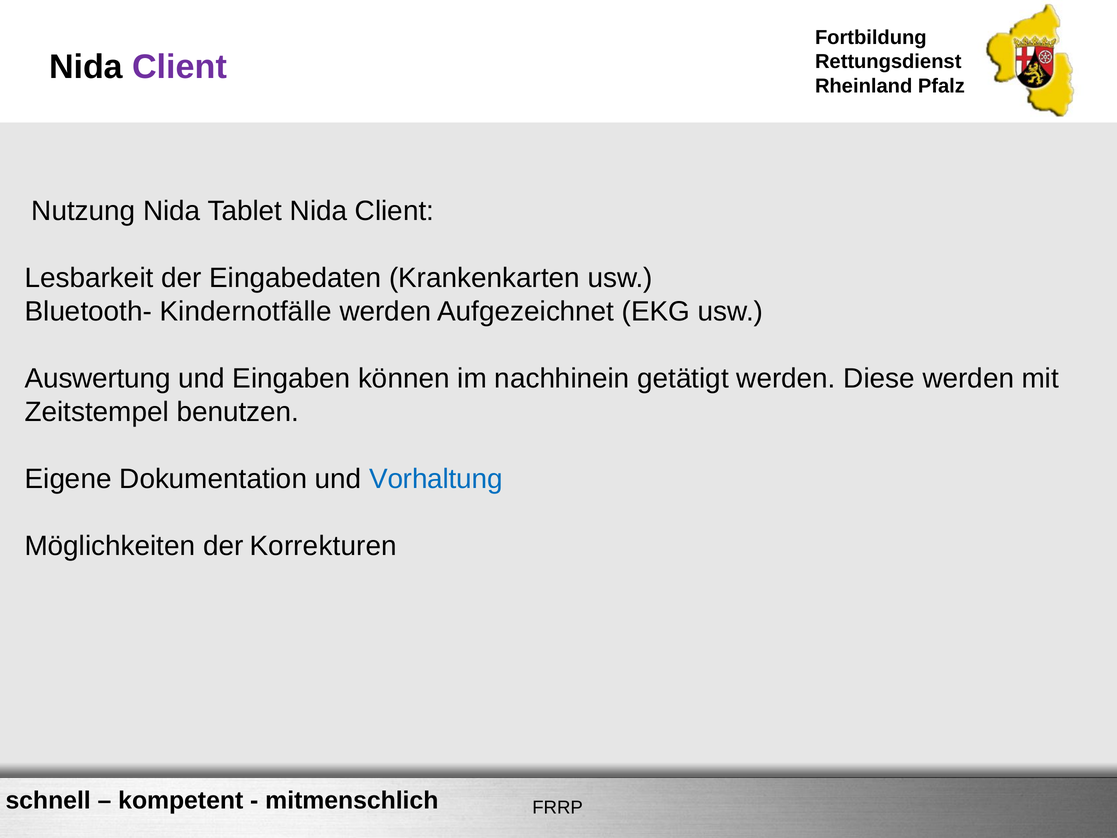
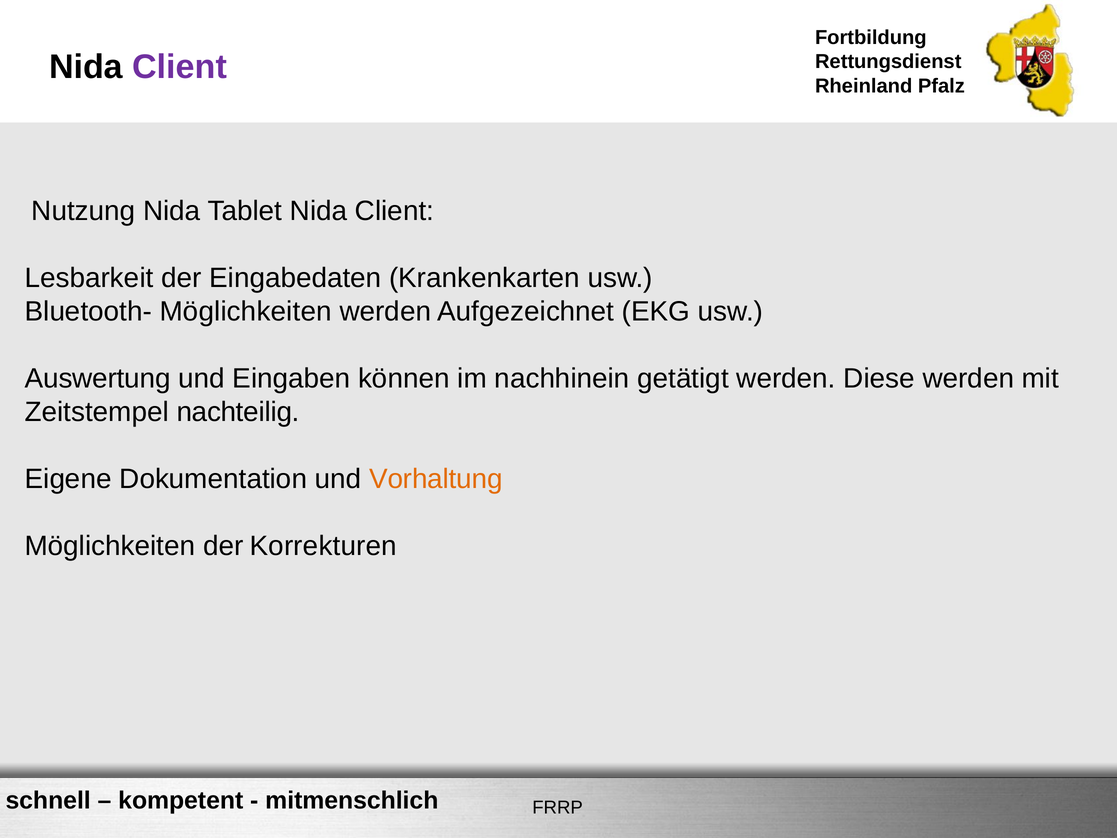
Bluetooth- Kindernotfälle: Kindernotfälle -> Möglichkeiten
benutzen: benutzen -> nachteilig
Vorhaltung colour: blue -> orange
